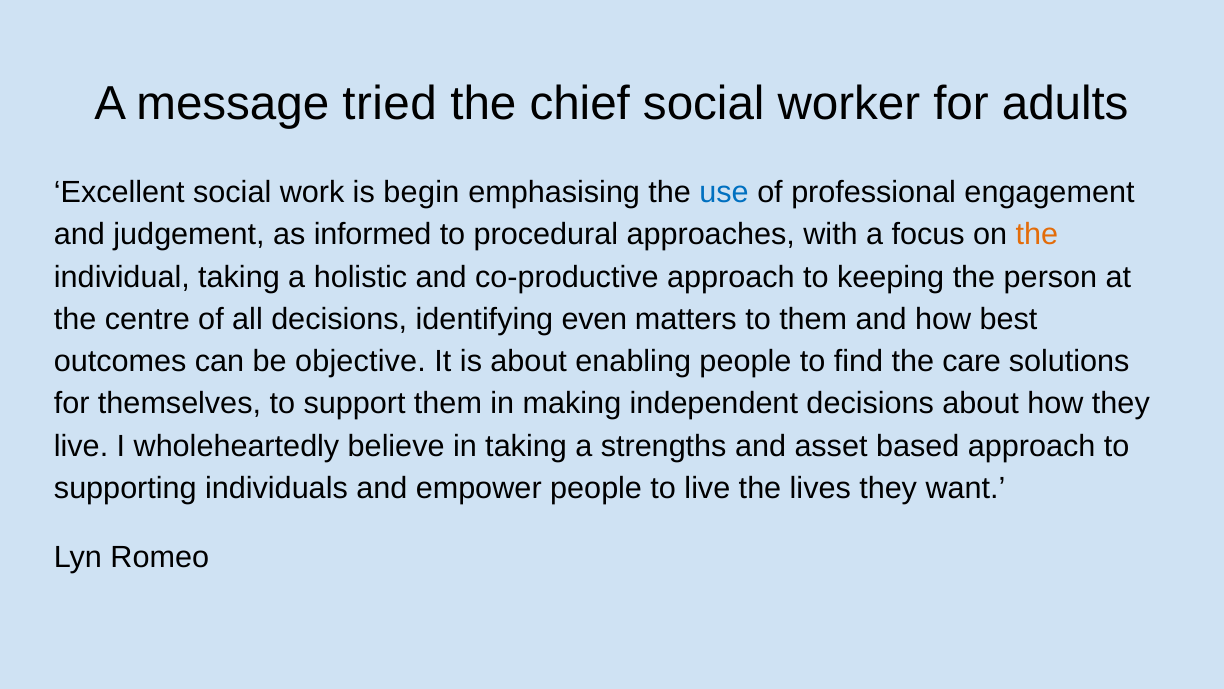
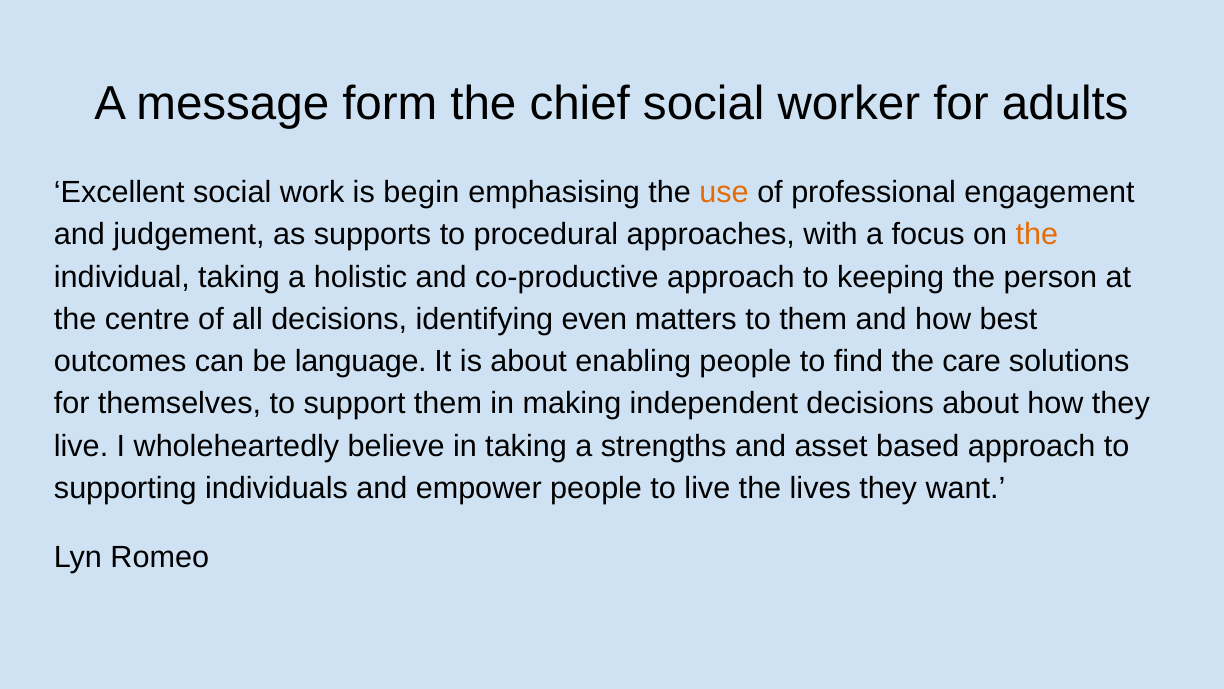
tried: tried -> form
use colour: blue -> orange
informed: informed -> supports
objective: objective -> language
